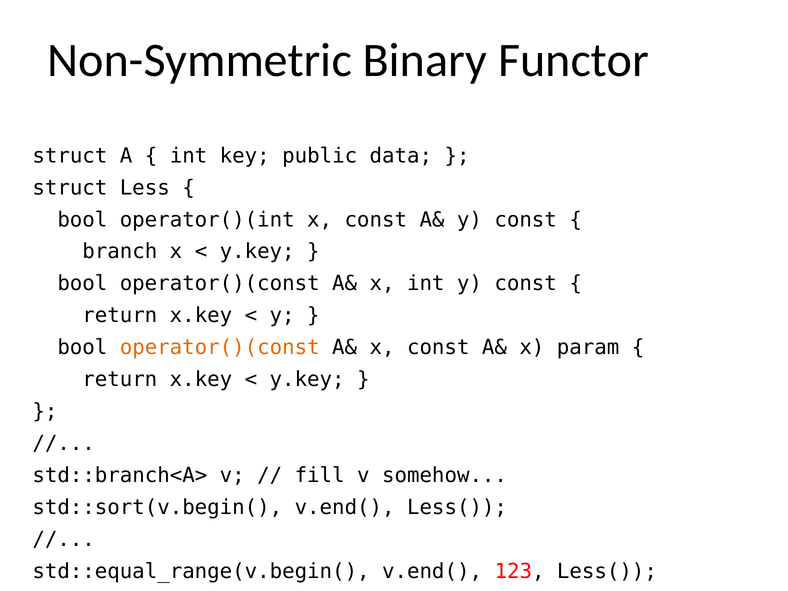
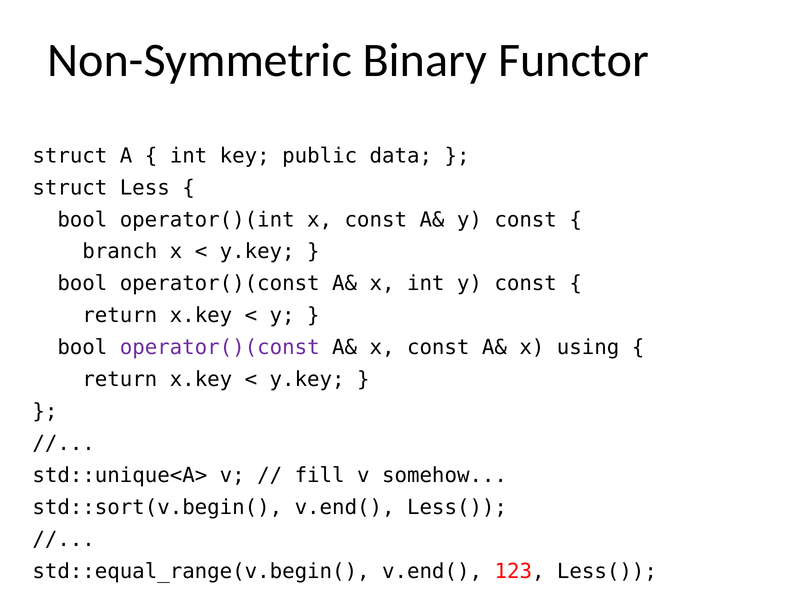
operator()(const at (220, 347) colour: orange -> purple
param: param -> using
std::branch<A>: std::branch<A> -> std::unique<A>
